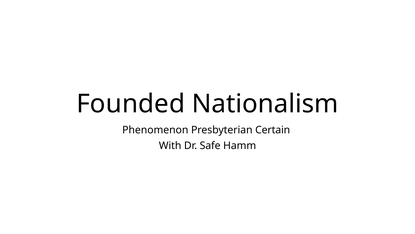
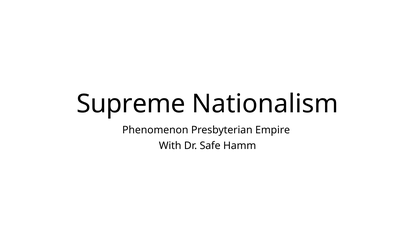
Founded: Founded -> Supreme
Certain: Certain -> Empire
